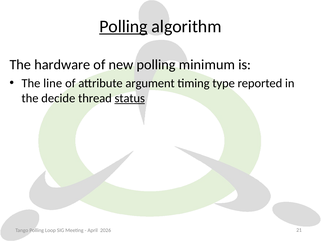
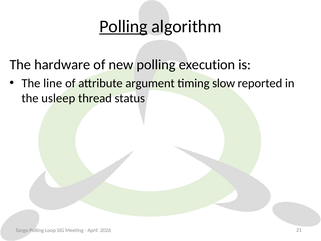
minimum: minimum -> execution
type: type -> slow
decide: decide -> usleep
status underline: present -> none
